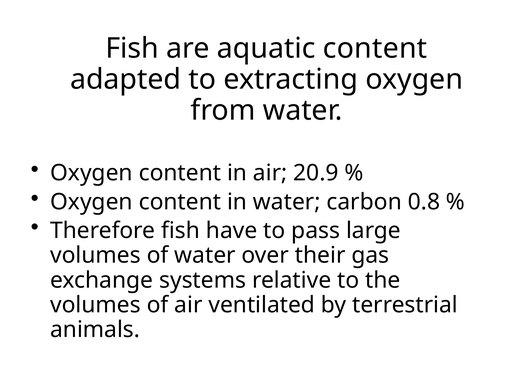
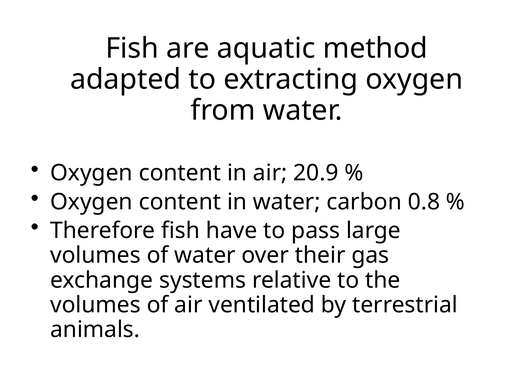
aquatic content: content -> method
